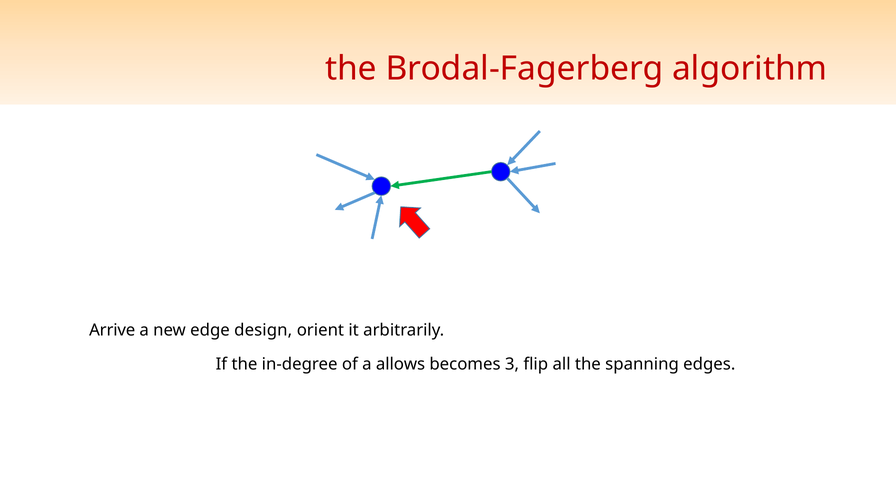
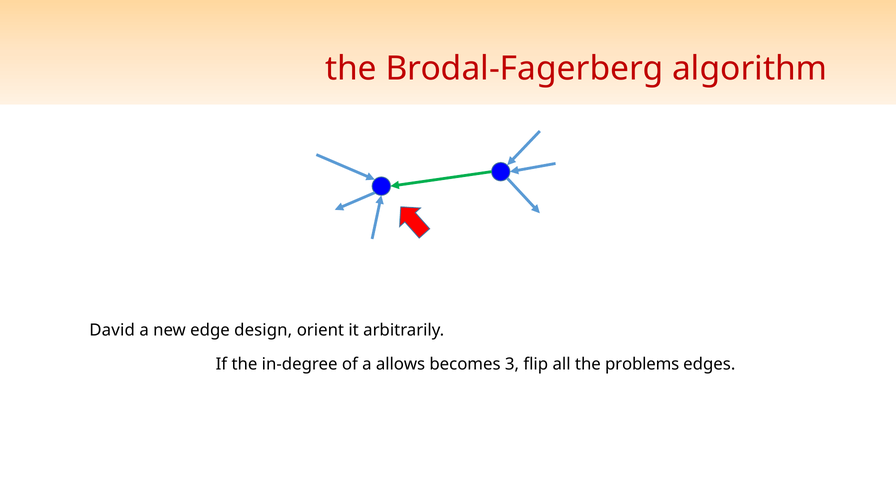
Arrive: Arrive -> David
spanning: spanning -> problems
